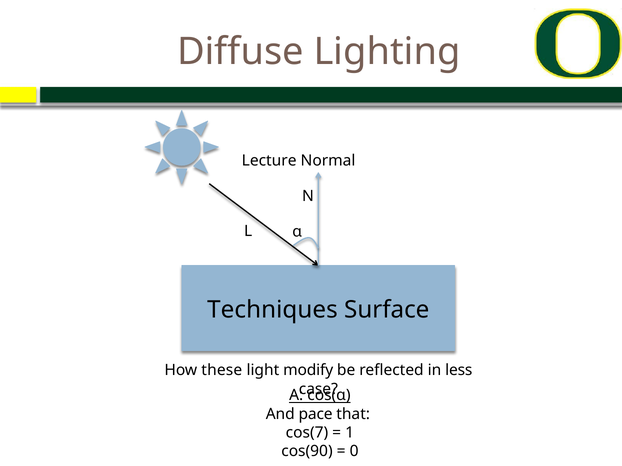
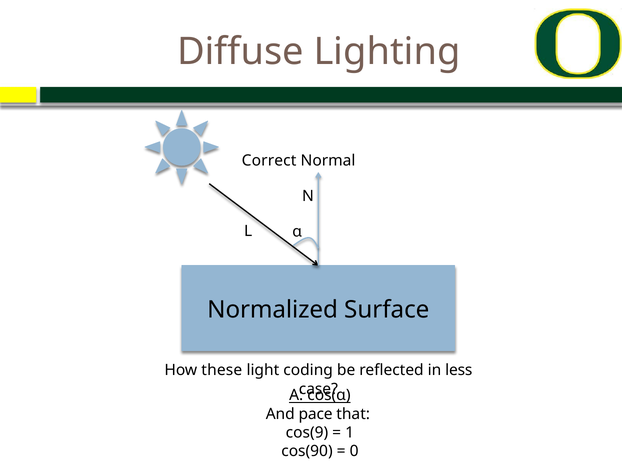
Lecture: Lecture -> Correct
Techniques: Techniques -> Normalized
modify: modify -> coding
cos(7: cos(7 -> cos(9
